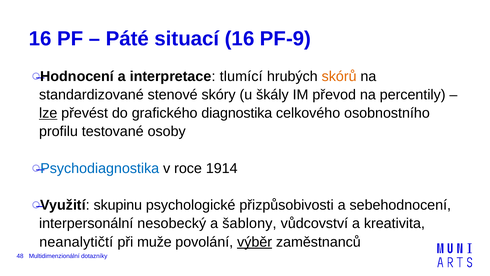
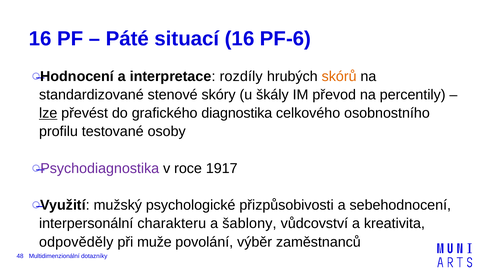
PF-9: PF-9 -> PF-6
tlumící: tlumící -> rozdíly
Psychodiagnostika colour: blue -> purple
1914: 1914 -> 1917
skupinu: skupinu -> mužský
nesobecký: nesobecký -> charakteru
neanalytičtí: neanalytičtí -> odpověděly
výběr underline: present -> none
